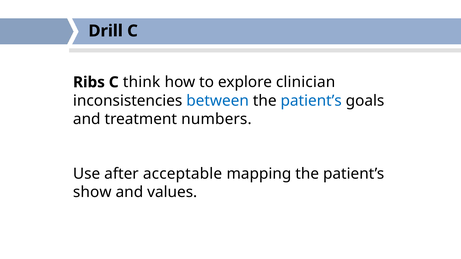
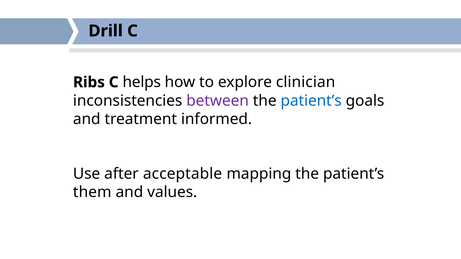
think: think -> helps
between colour: blue -> purple
numbers: numbers -> informed
show: show -> them
